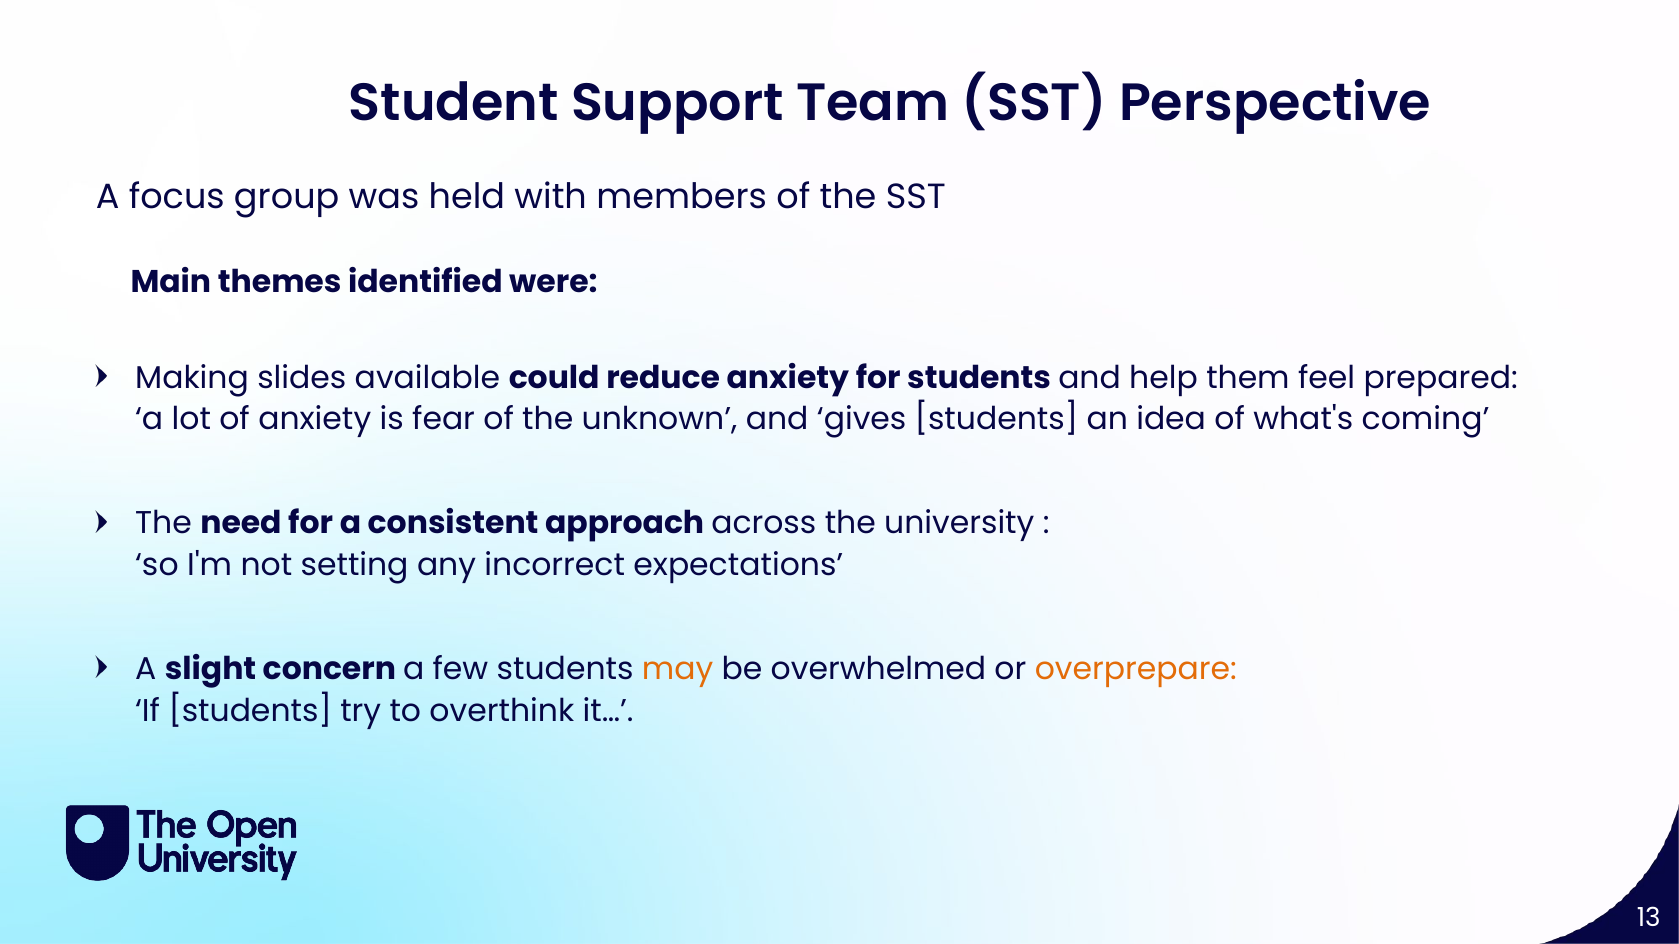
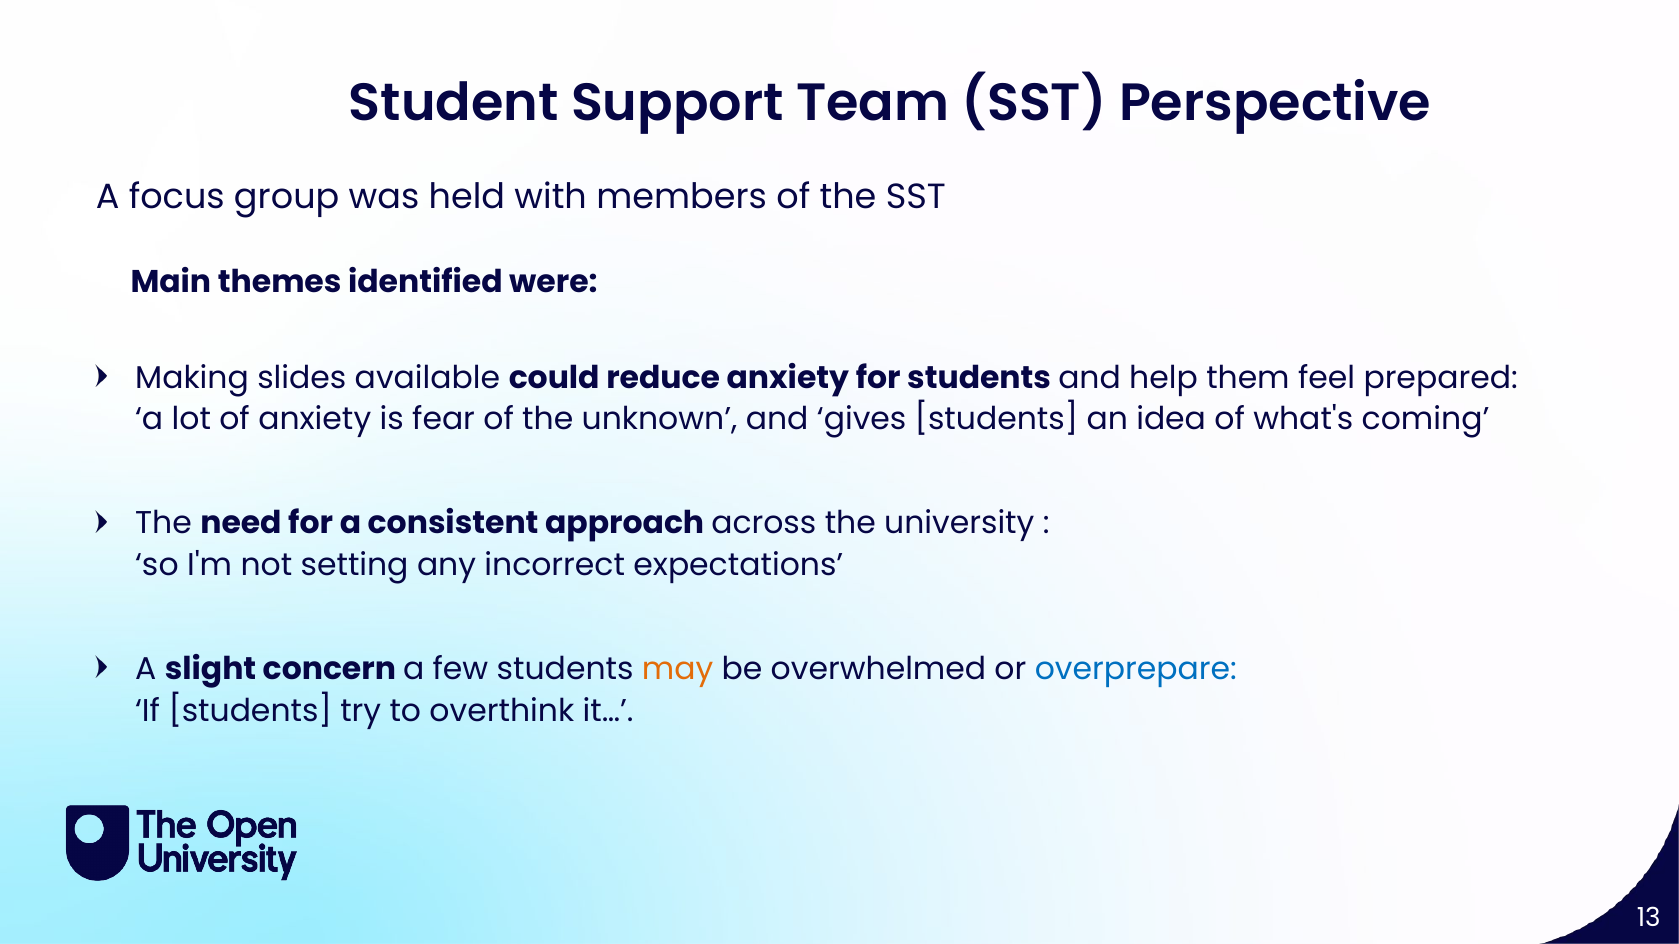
overprepare colour: orange -> blue
